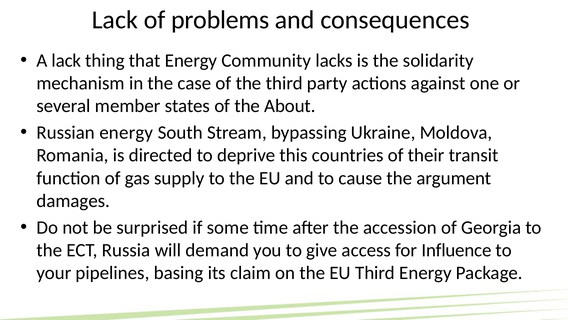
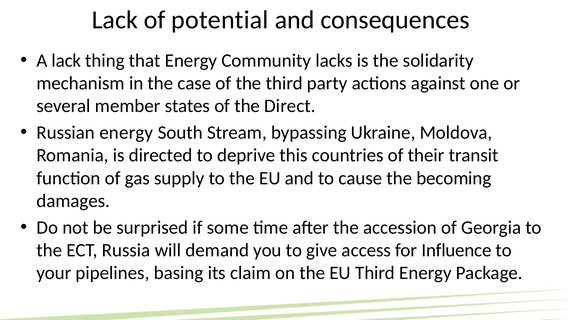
problems: problems -> potential
About: About -> Direct
argument: argument -> becoming
